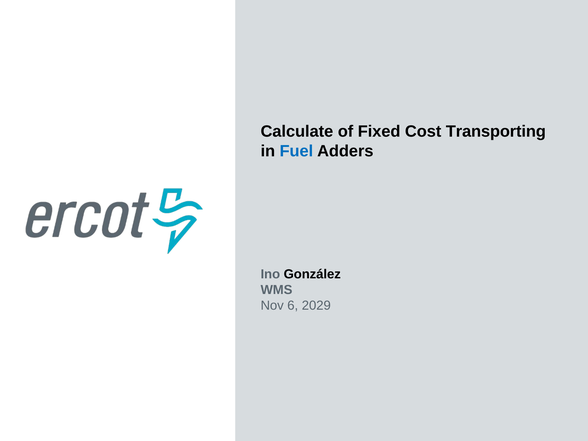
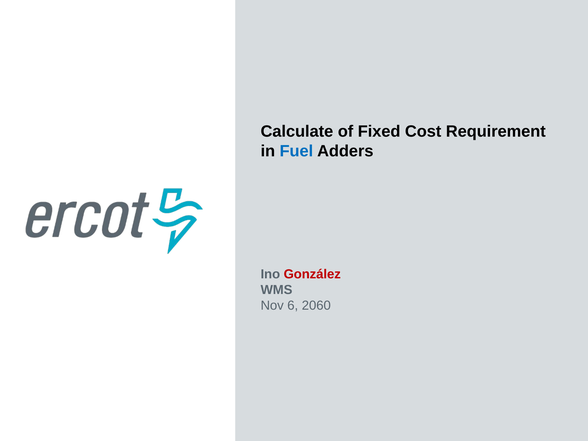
Transporting: Transporting -> Requirement
González colour: black -> red
2029: 2029 -> 2060
